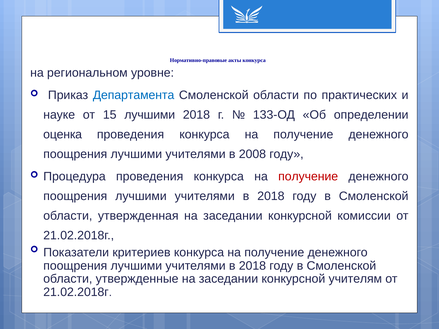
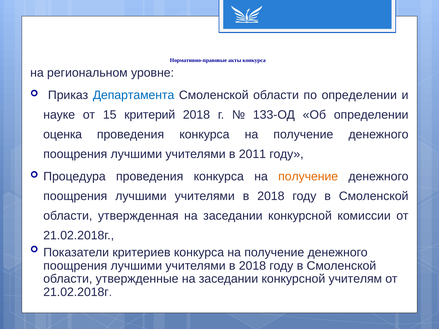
по практических: практических -> определении
15 лучшими: лучшими -> критерий
2008: 2008 -> 2011
получение at (308, 177) colour: red -> orange
